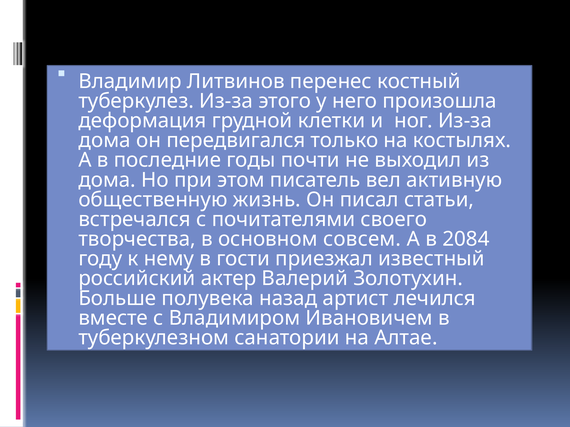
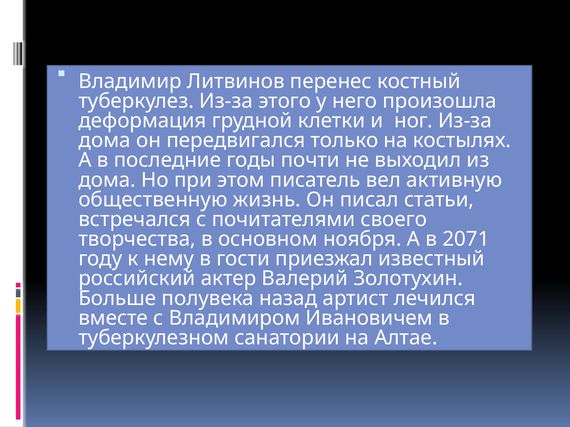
совсем: совсем -> ноября
2084: 2084 -> 2071
